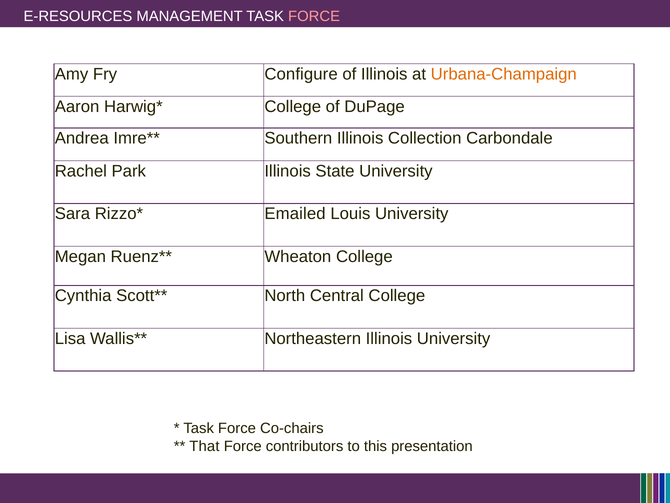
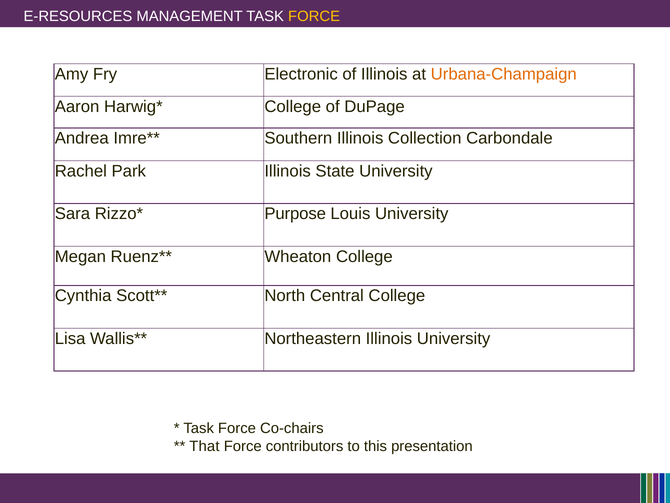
FORCE at (314, 16) colour: pink -> yellow
Configure: Configure -> Electronic
Emailed: Emailed -> Purpose
